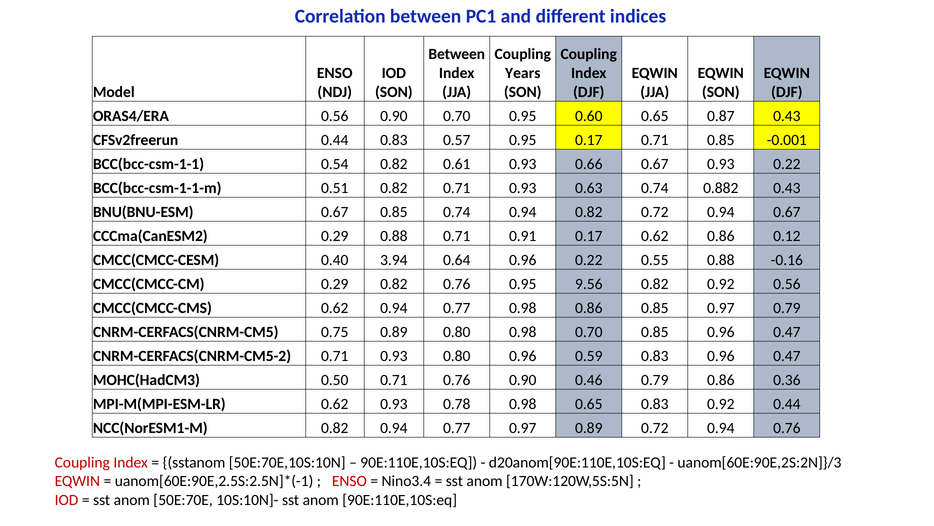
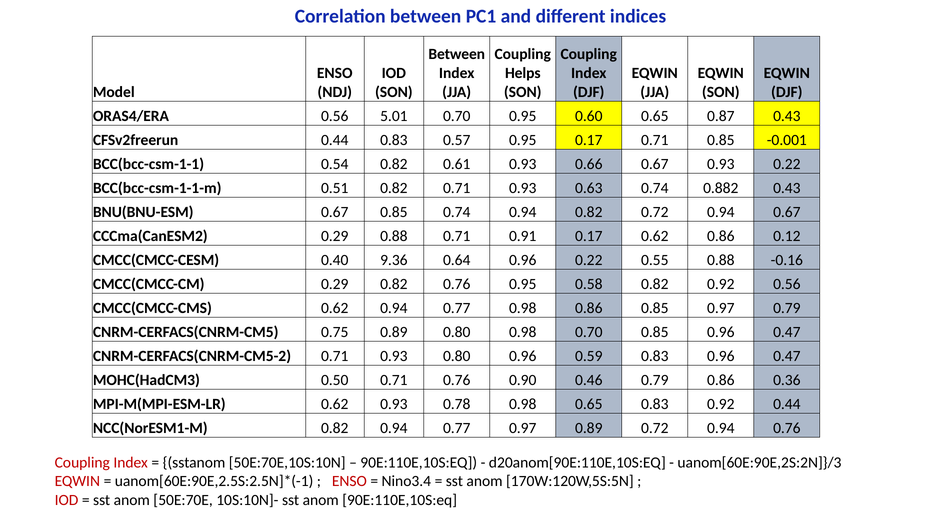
Years: Years -> Helps
0.56 0.90: 0.90 -> 5.01
3.94: 3.94 -> 9.36
9.56: 9.56 -> 0.58
